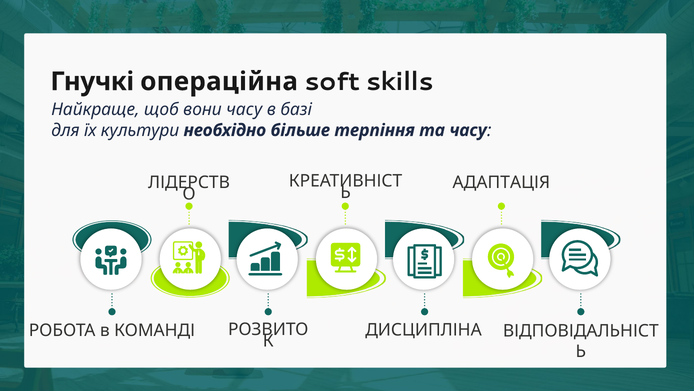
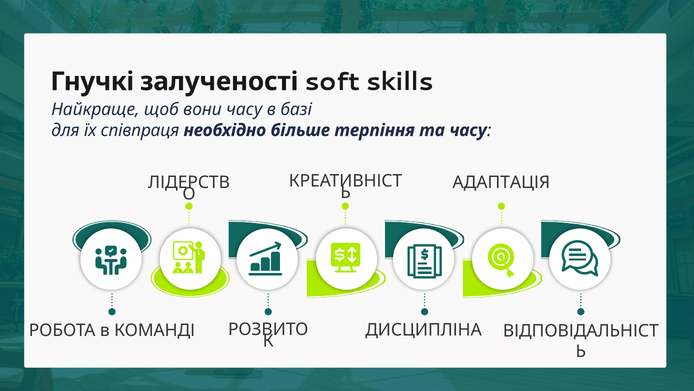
операційна: операційна -> залученості
культури: культури -> співпраця
